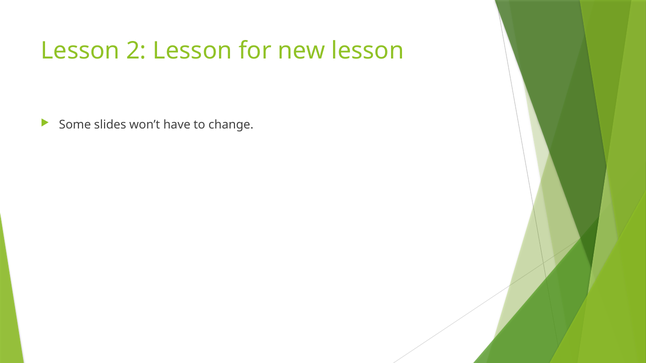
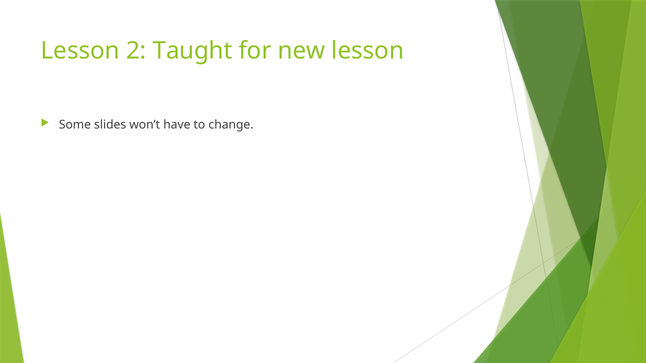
2 Lesson: Lesson -> Taught
